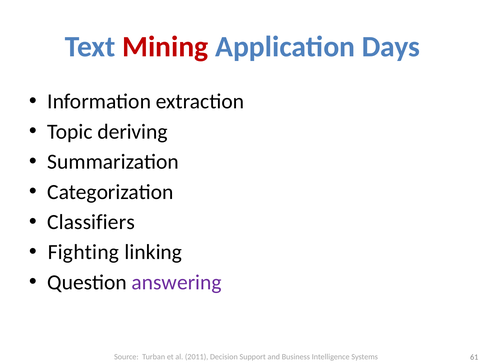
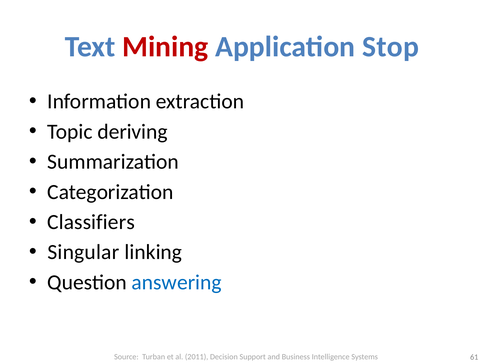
Days: Days -> Stop
Fighting: Fighting -> Singular
answering colour: purple -> blue
